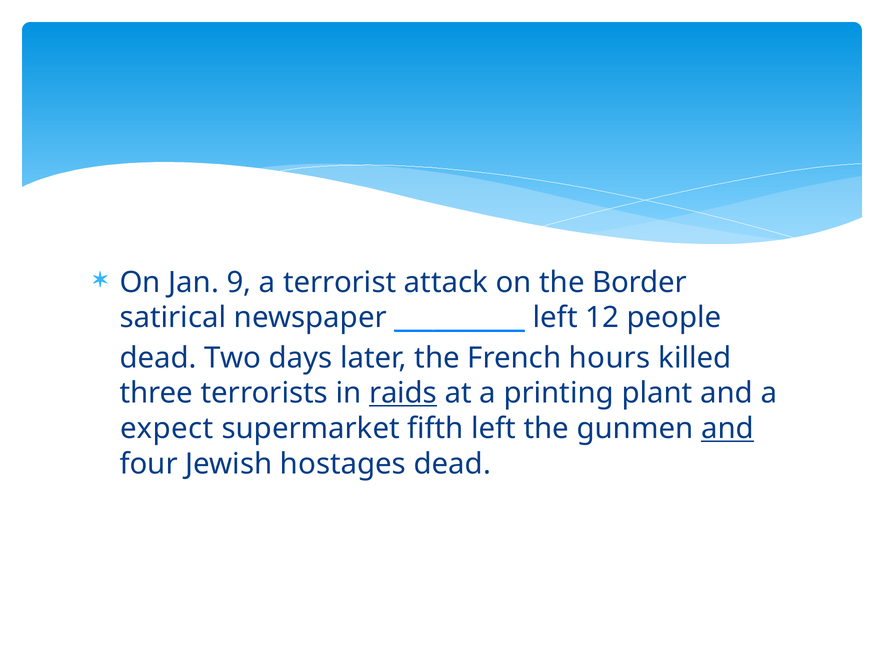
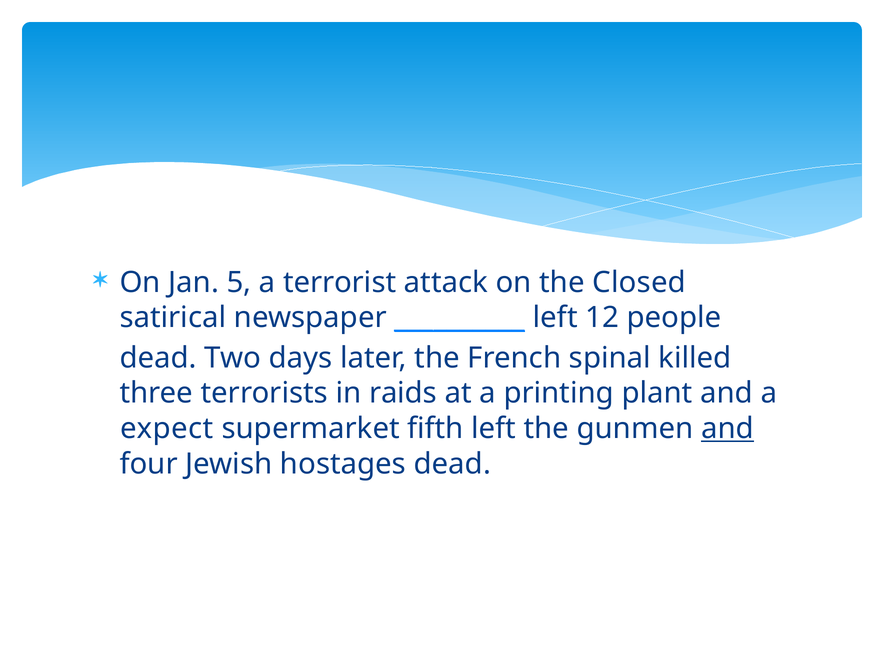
9: 9 -> 5
Border: Border -> Closed
hours: hours -> spinal
raids underline: present -> none
